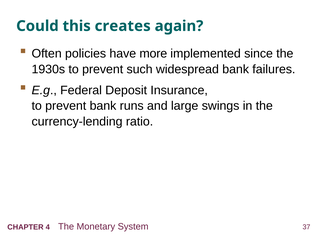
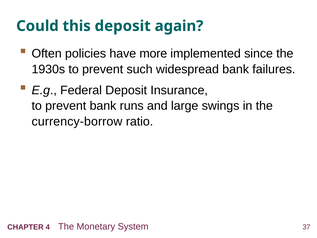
this creates: creates -> deposit
currency-lending: currency-lending -> currency-borrow
